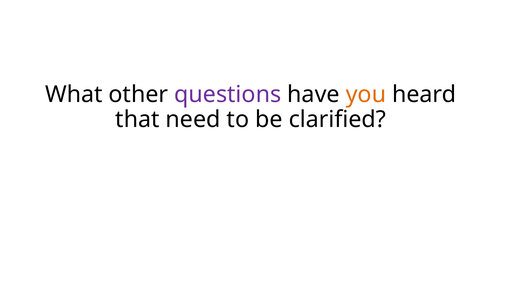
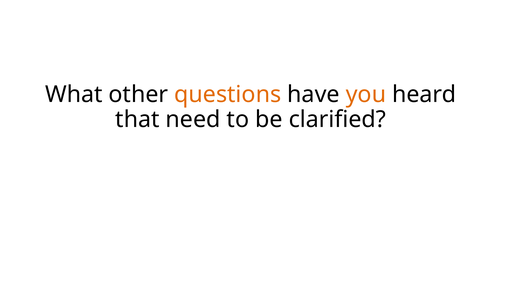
questions colour: purple -> orange
